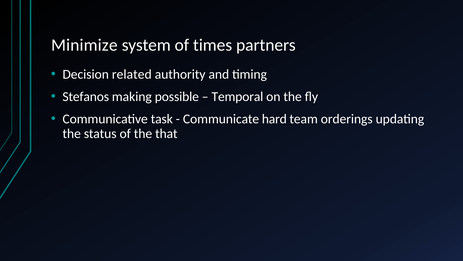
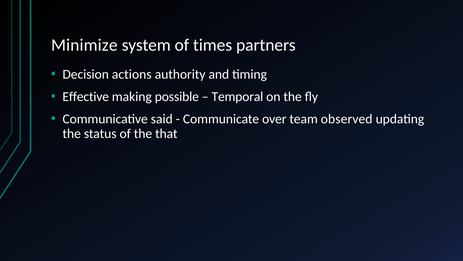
related: related -> actions
Stefanos: Stefanos -> Effective
task: task -> said
hard: hard -> over
orderings: orderings -> observed
